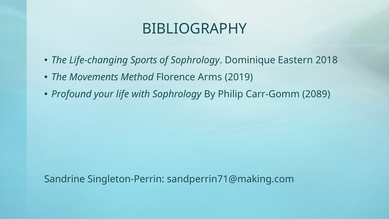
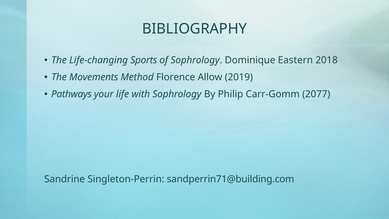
Arms: Arms -> Allow
Profound: Profound -> Pathways
2089: 2089 -> 2077
sandperrin71@making.com: sandperrin71@making.com -> sandperrin71@building.com
